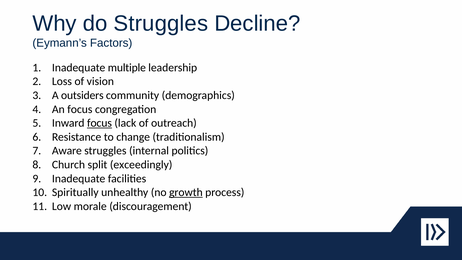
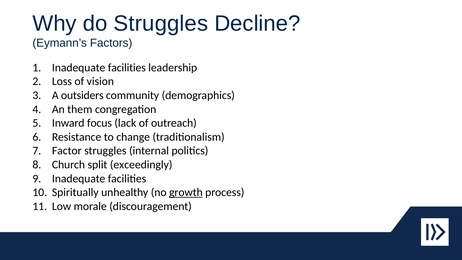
multiple at (127, 68): multiple -> facilities
An focus: focus -> them
focus at (99, 123) underline: present -> none
Aware: Aware -> Factor
